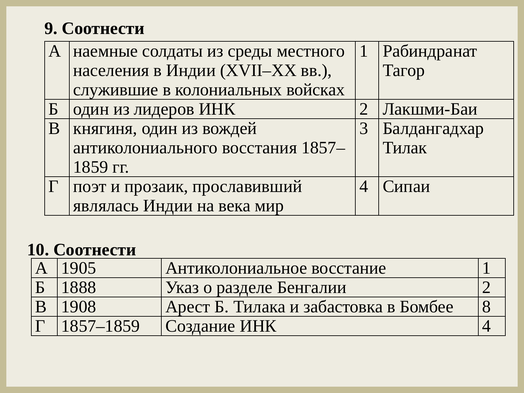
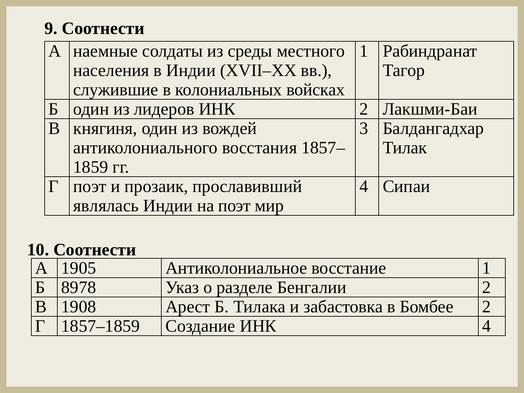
на века: века -> поэт
1888: 1888 -> 8978
Бомбее 8: 8 -> 2
